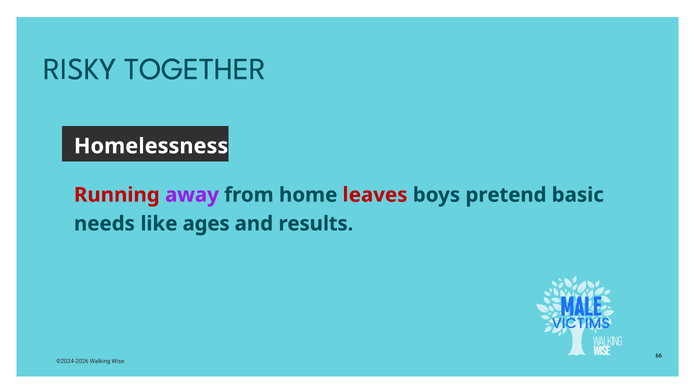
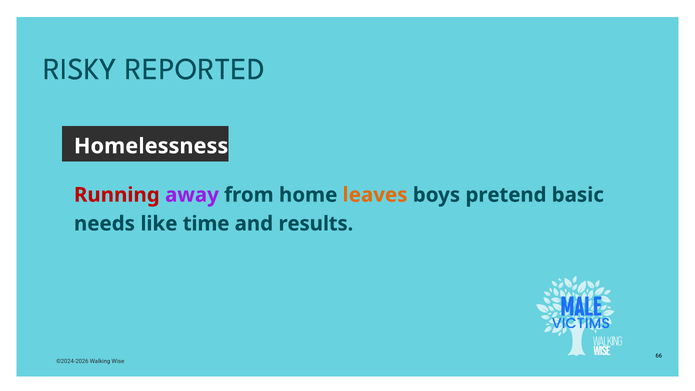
TOGETHER: TOGETHER -> REPORTED
leaves colour: red -> orange
ages: ages -> time
